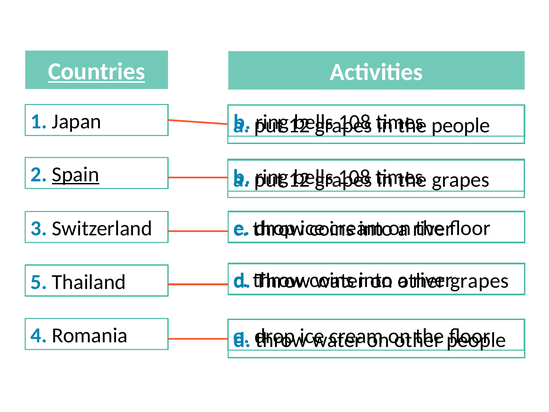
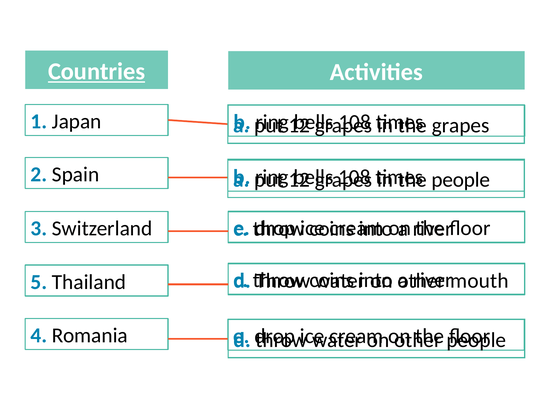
people at (461, 126): people -> grapes
Spain underline: present -> none
grapes at (461, 180): grapes -> people
grapes at (480, 280): grapes -> mouth
